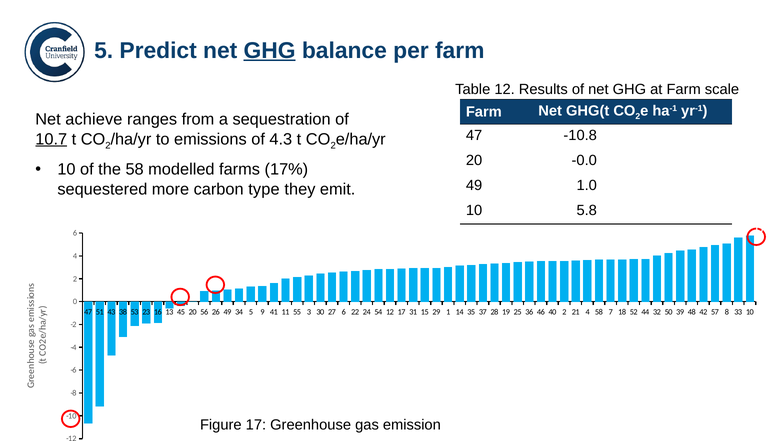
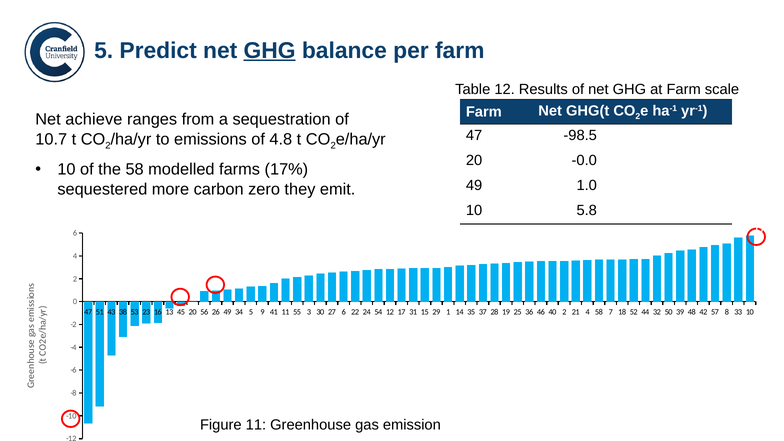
-10.8: -10.8 -> -98.5
10.7 underline: present -> none
4.3: 4.3 -> 4.8
type: type -> zero
Figure 17: 17 -> 11
